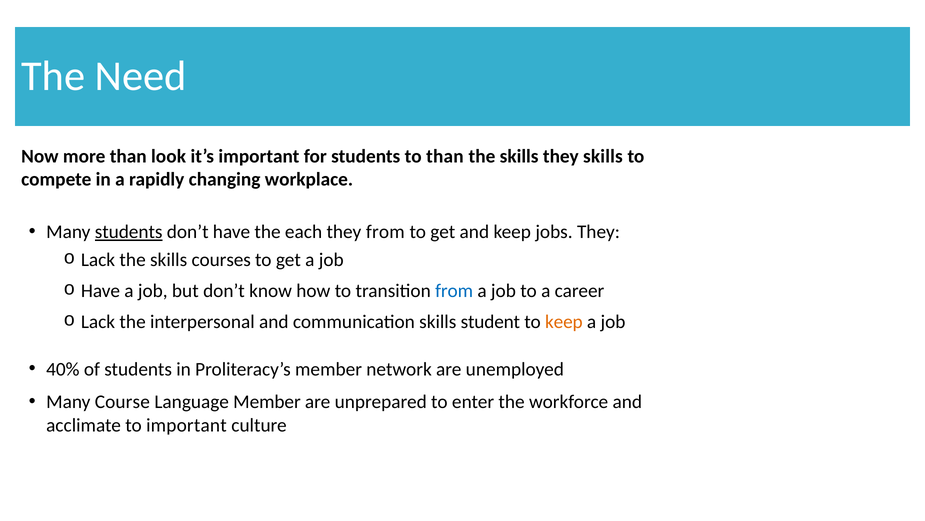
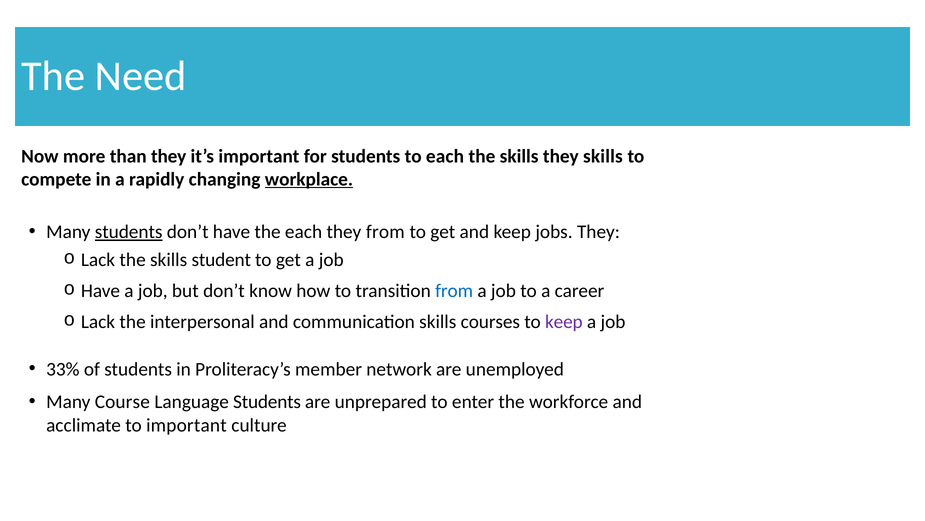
than look: look -> they
to than: than -> each
workplace underline: none -> present
courses: courses -> student
student: student -> courses
keep at (564, 321) colour: orange -> purple
40%: 40% -> 33%
Language Member: Member -> Students
